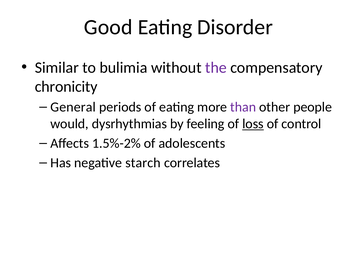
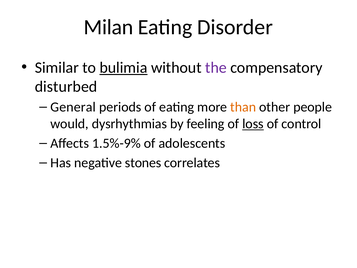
Good: Good -> Milan
bulimia underline: none -> present
chronicity: chronicity -> disturbed
than colour: purple -> orange
1.5%-2%: 1.5%-2% -> 1.5%-9%
starch: starch -> stones
